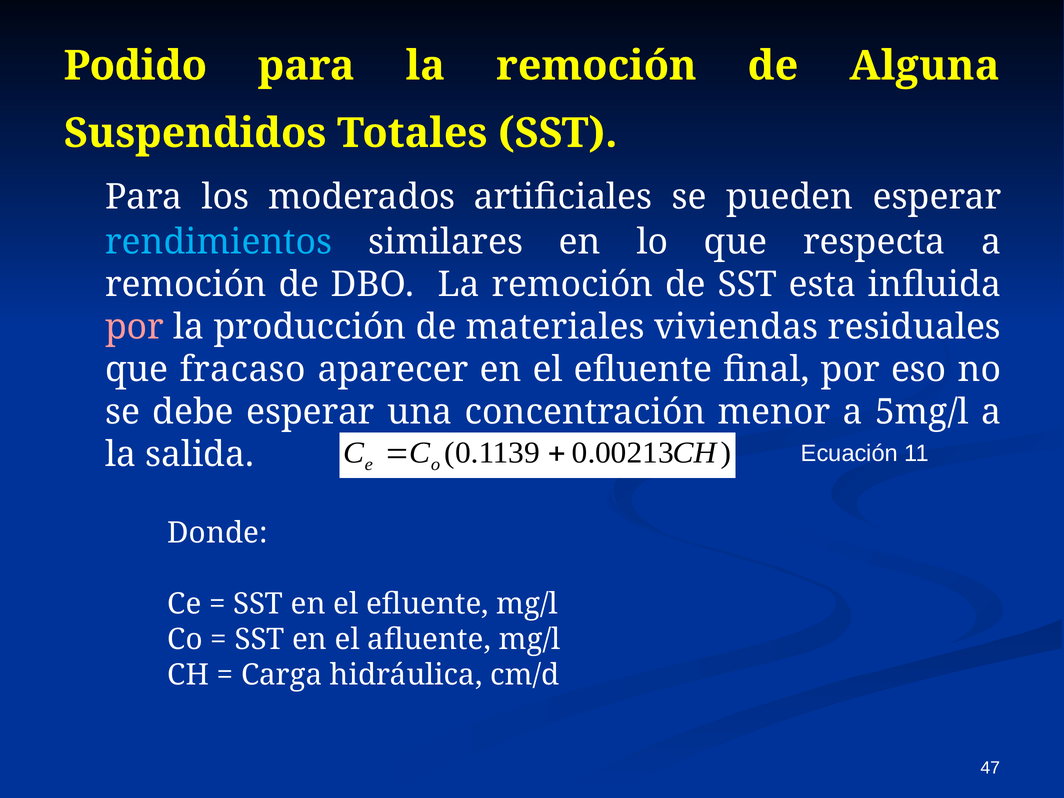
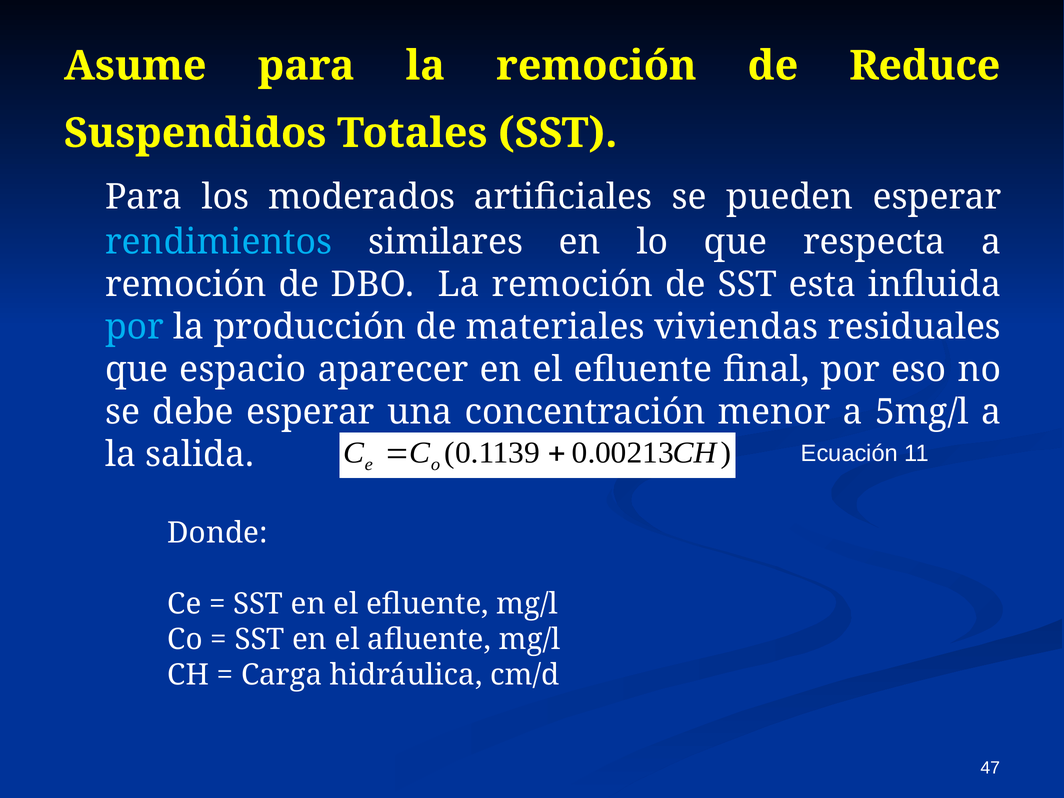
Podido: Podido -> Asume
Alguna: Alguna -> Reduce
por at (135, 327) colour: pink -> light blue
fracaso: fracaso -> espacio
